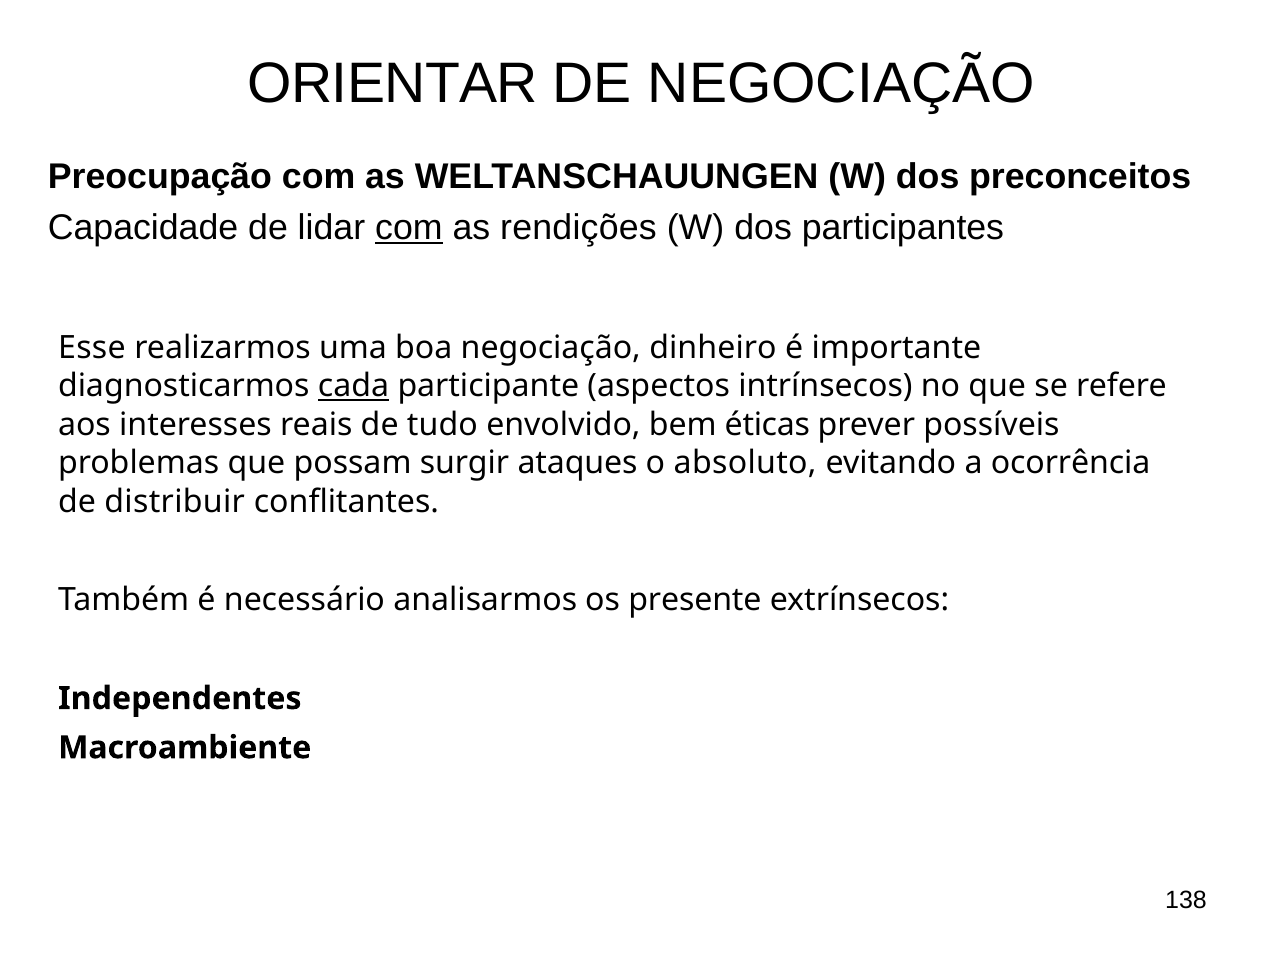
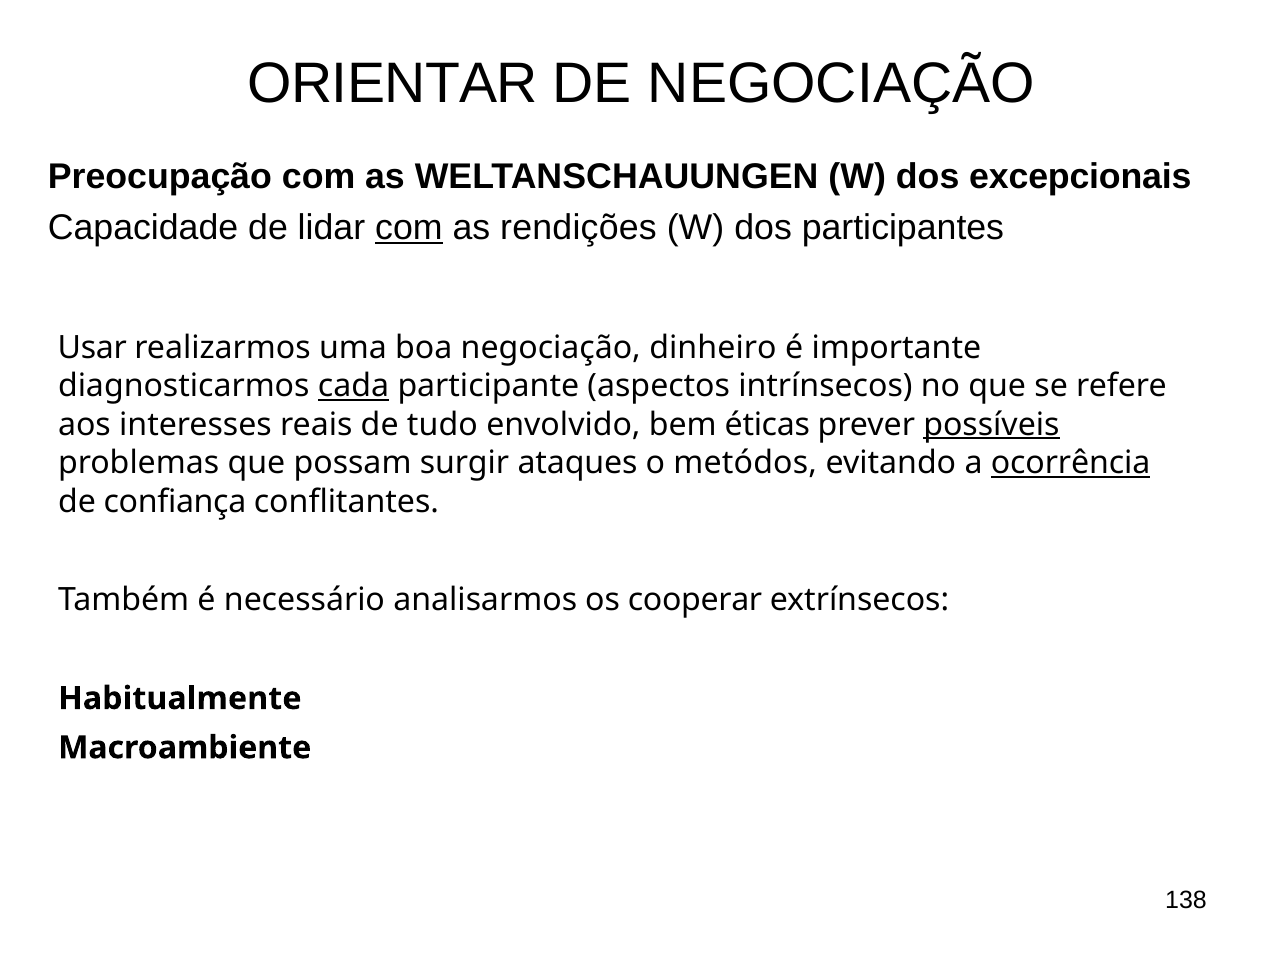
preconceitos: preconceitos -> excepcionais
Esse: Esse -> Usar
possíveis underline: none -> present
absoluto: absoluto -> metódos
ocorrência underline: none -> present
distribuir: distribuir -> confiança
presente: presente -> cooperar
Independentes: Independentes -> Habitualmente
